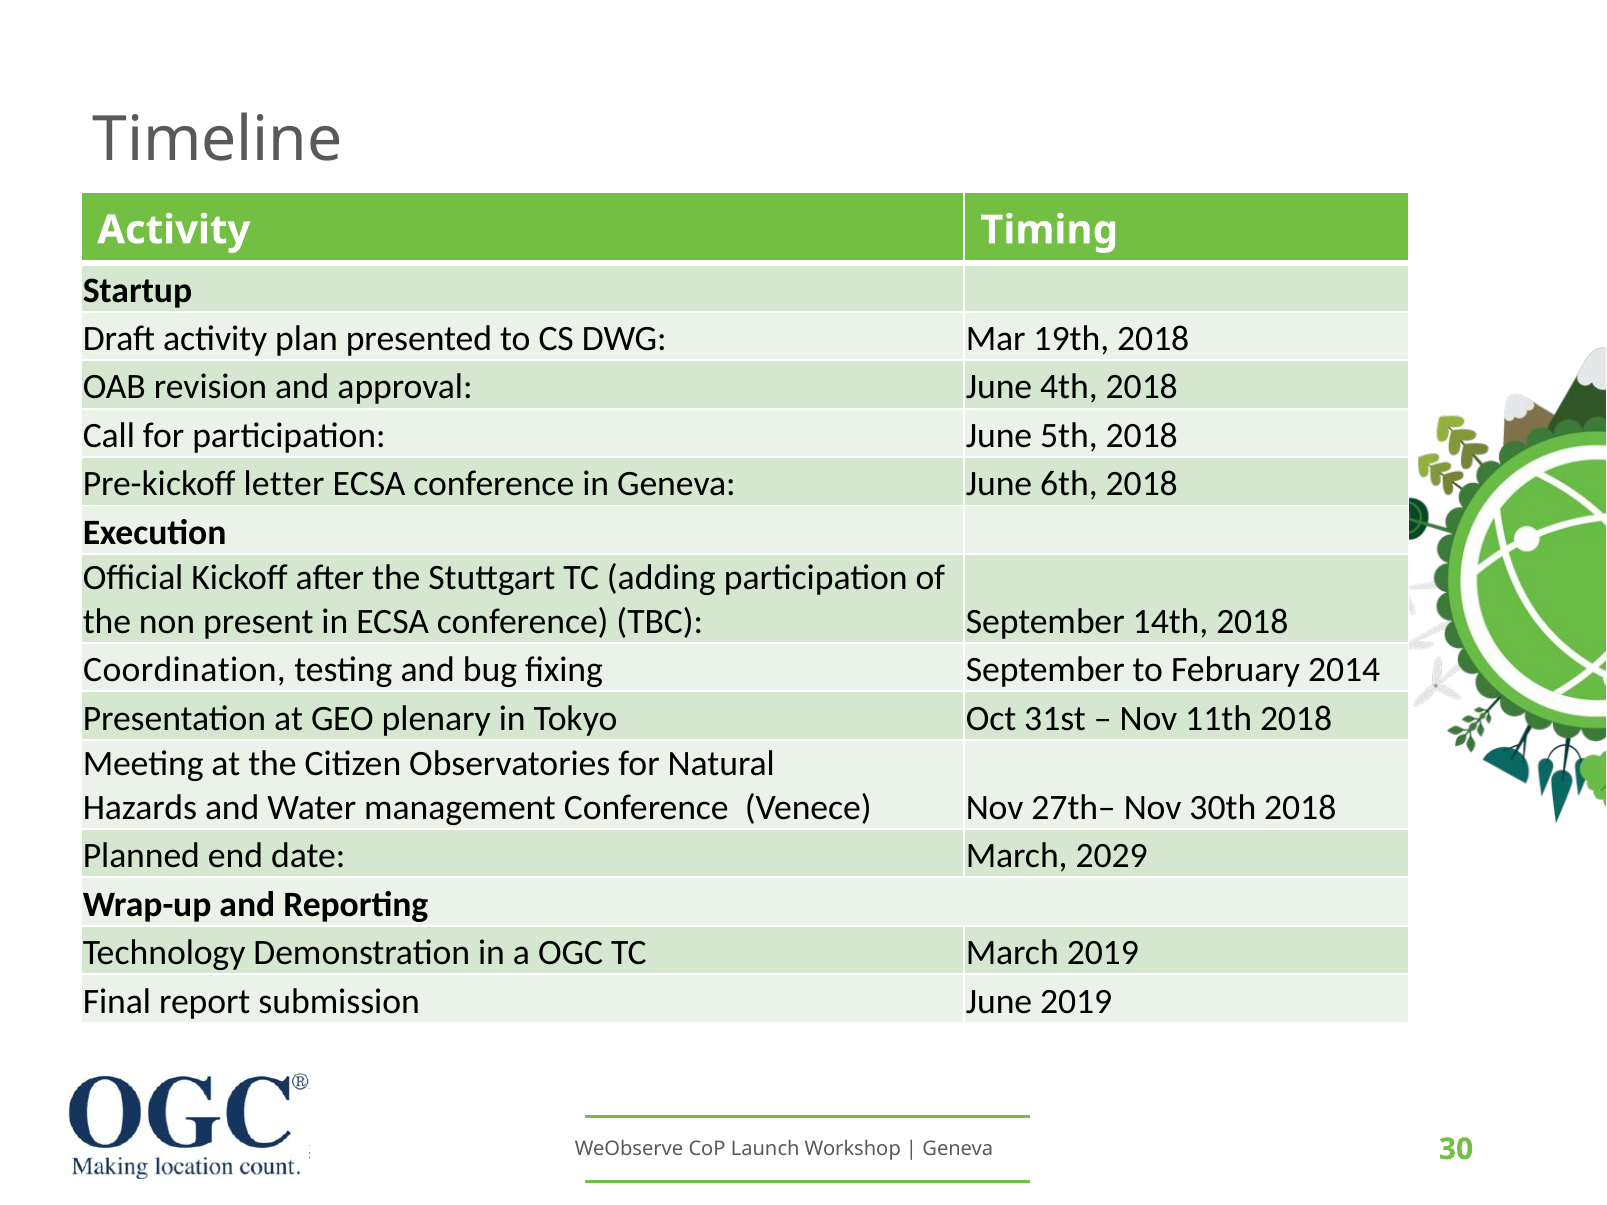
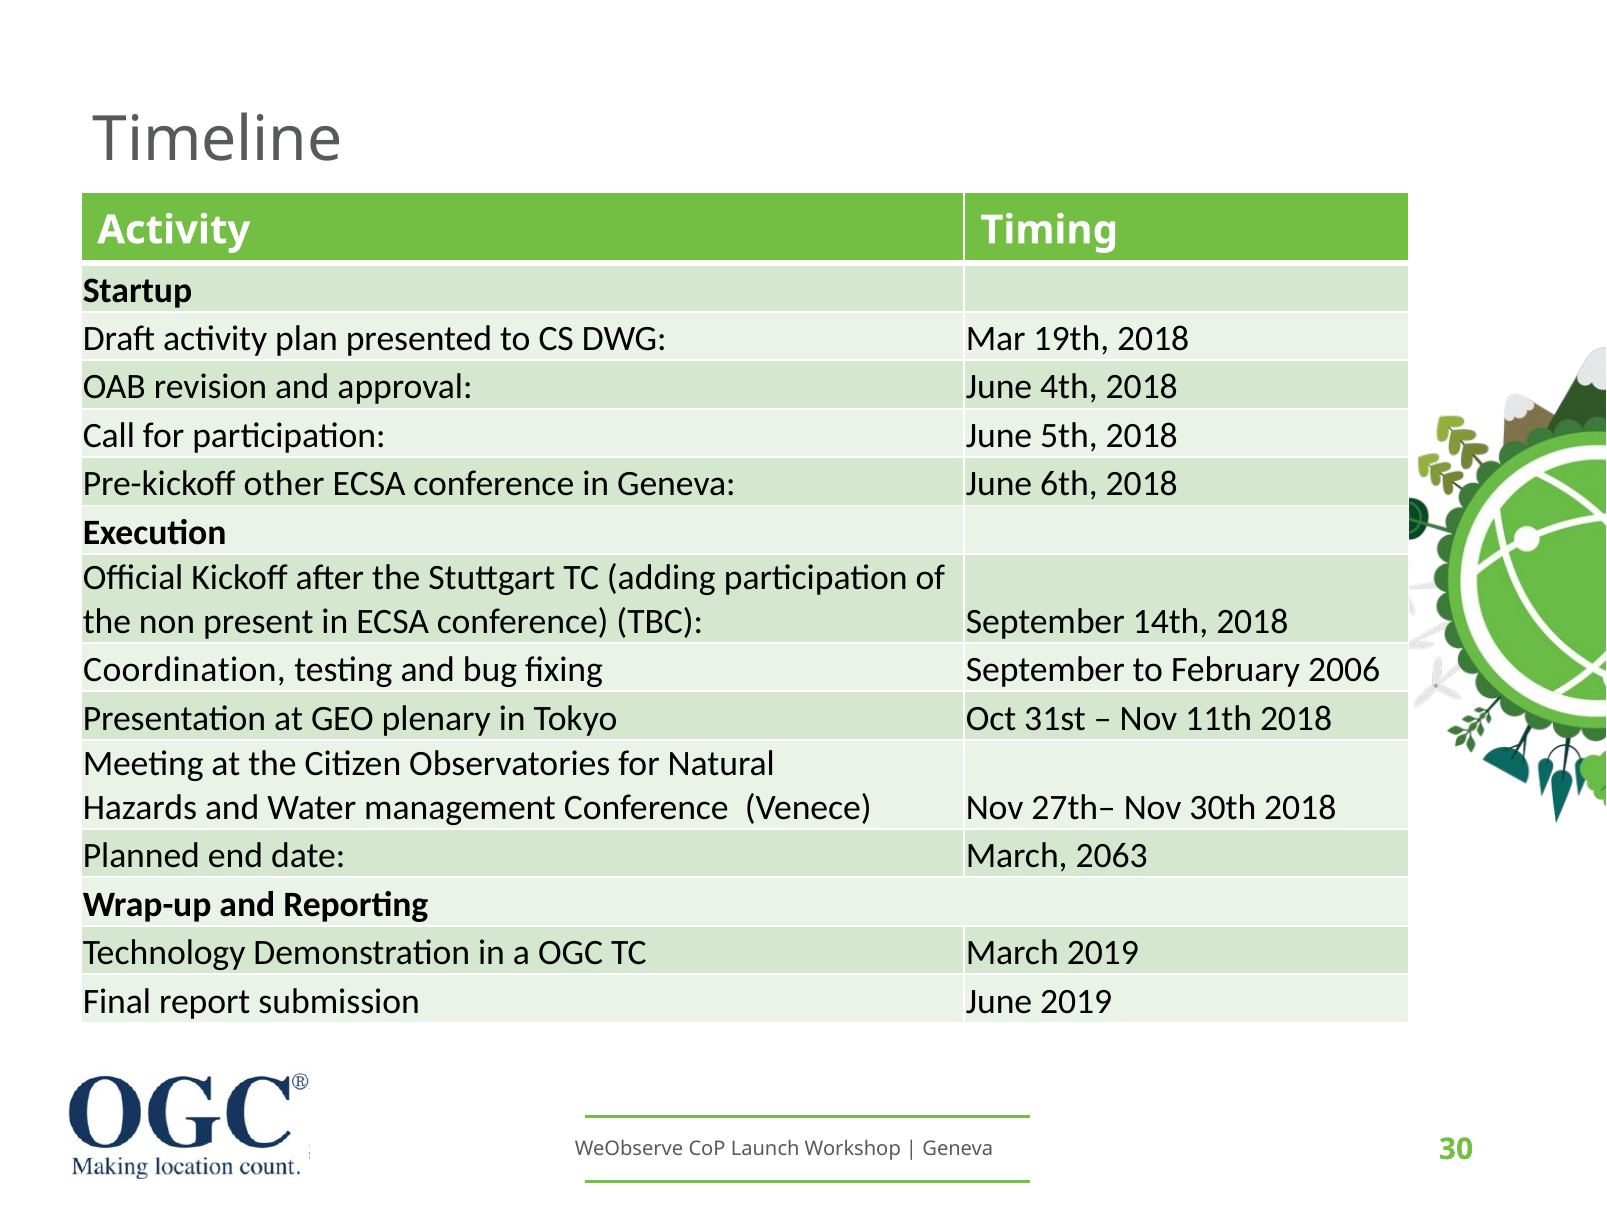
letter: letter -> other
2014: 2014 -> 2006
2029: 2029 -> 2063
